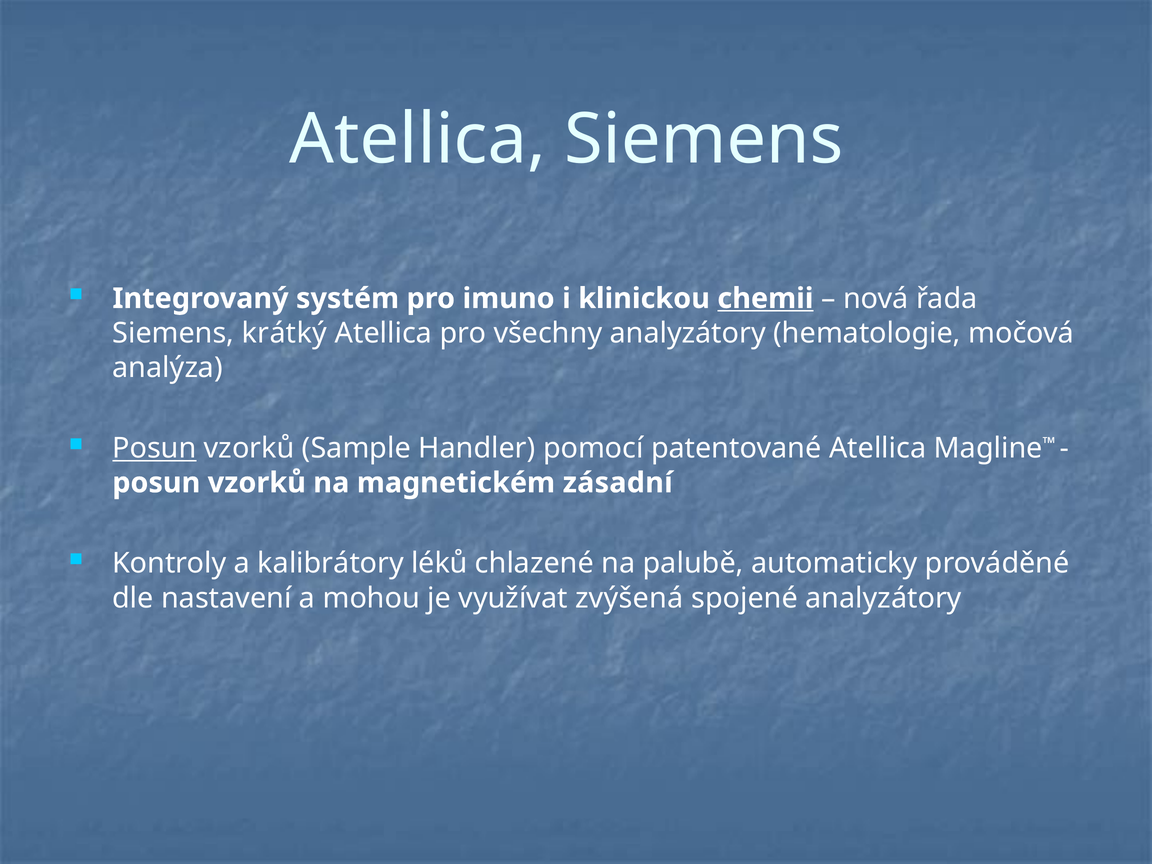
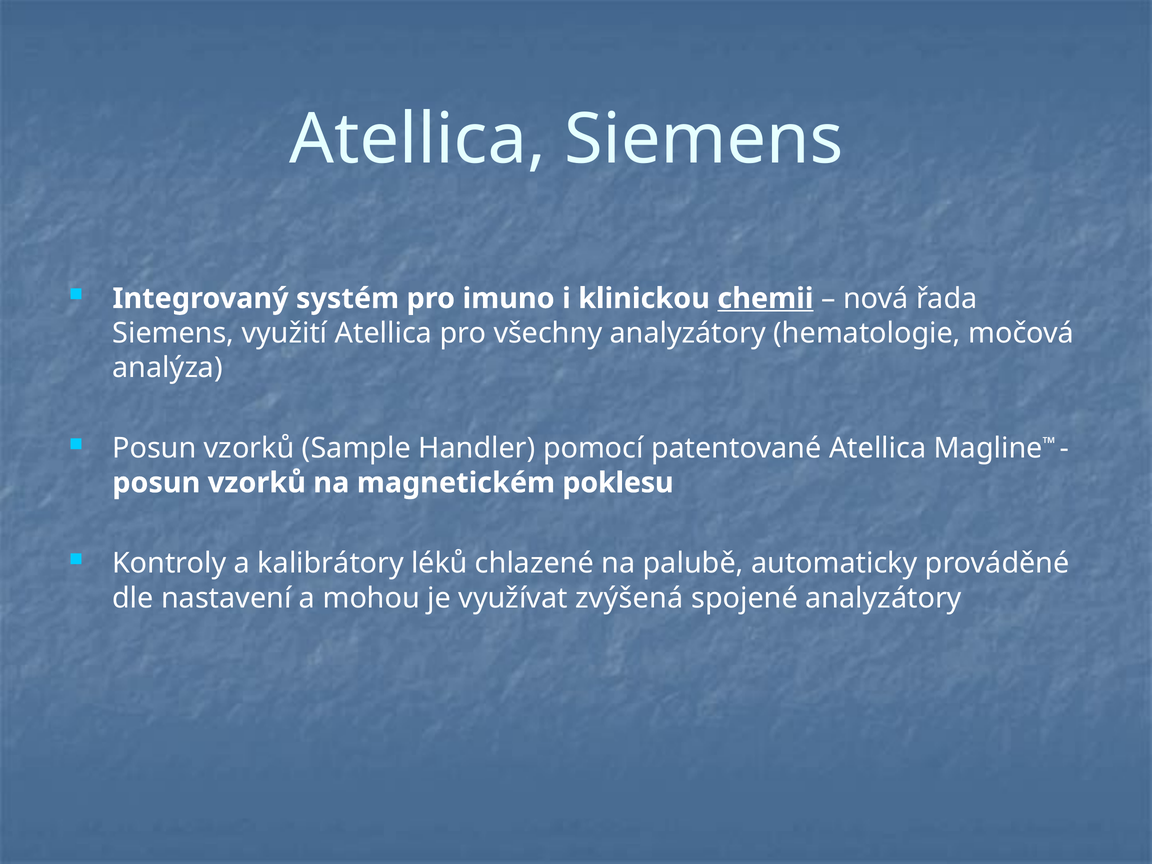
krátký: krátký -> využití
Posun at (154, 448) underline: present -> none
zásadní: zásadní -> poklesu
